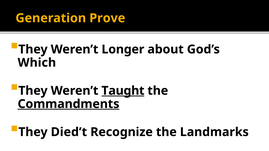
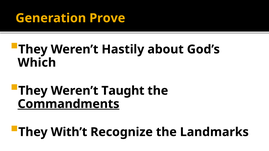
Longer: Longer -> Hastily
Taught underline: present -> none
Died’t: Died’t -> With’t
